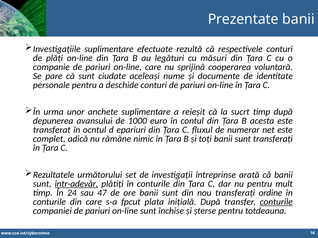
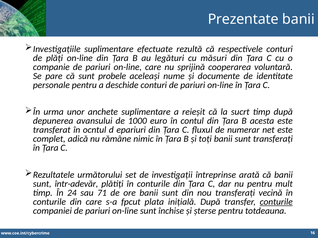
ciudate: ciudate -> probele
într-adevăr underline: present -> none
47: 47 -> 71
ordine: ordine -> vecină
